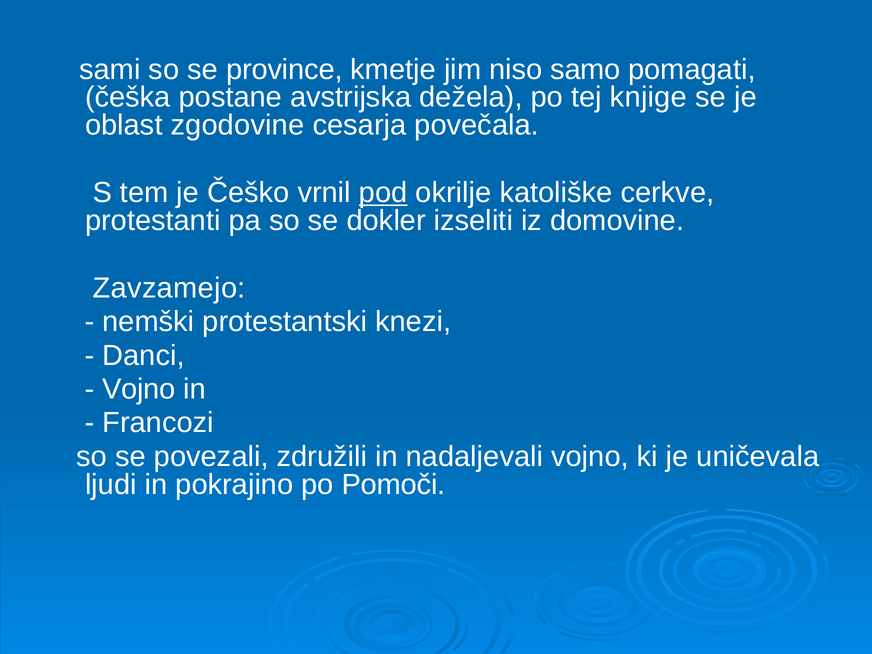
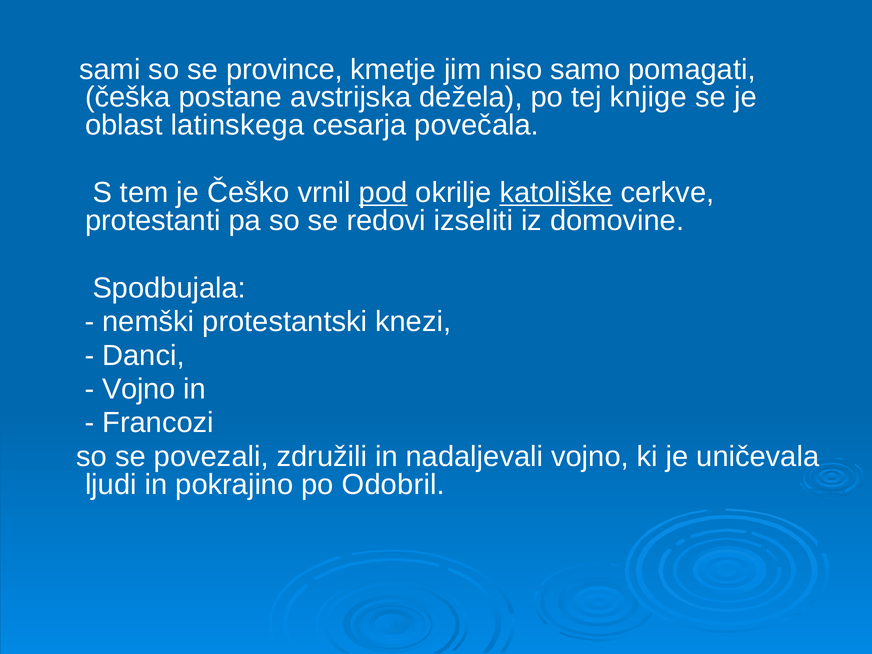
zgodovine: zgodovine -> latinskega
katoliške underline: none -> present
dokler: dokler -> redovi
Zavzamejo: Zavzamejo -> Spodbujala
Pomoči: Pomoči -> Odobril
